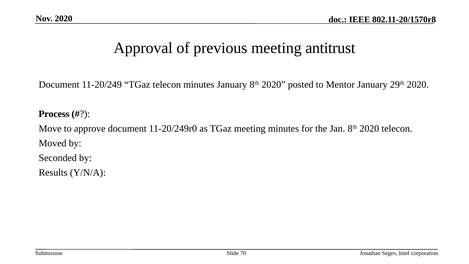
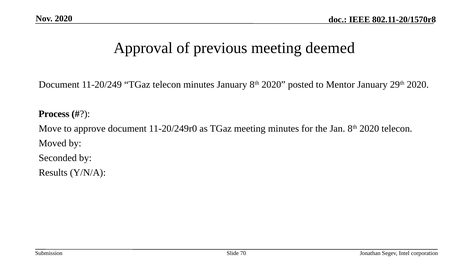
antitrust: antitrust -> deemed
